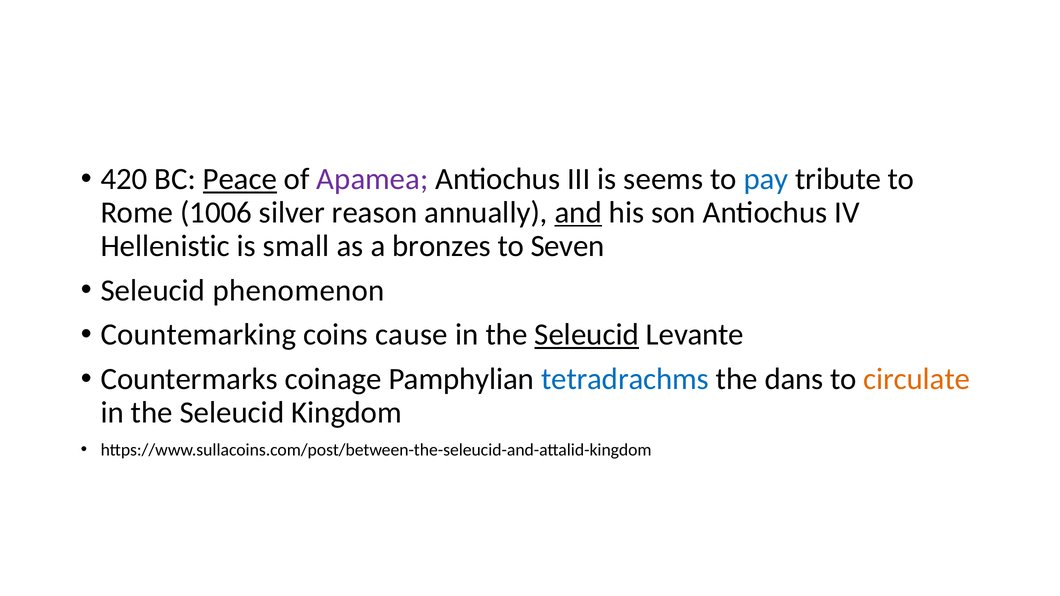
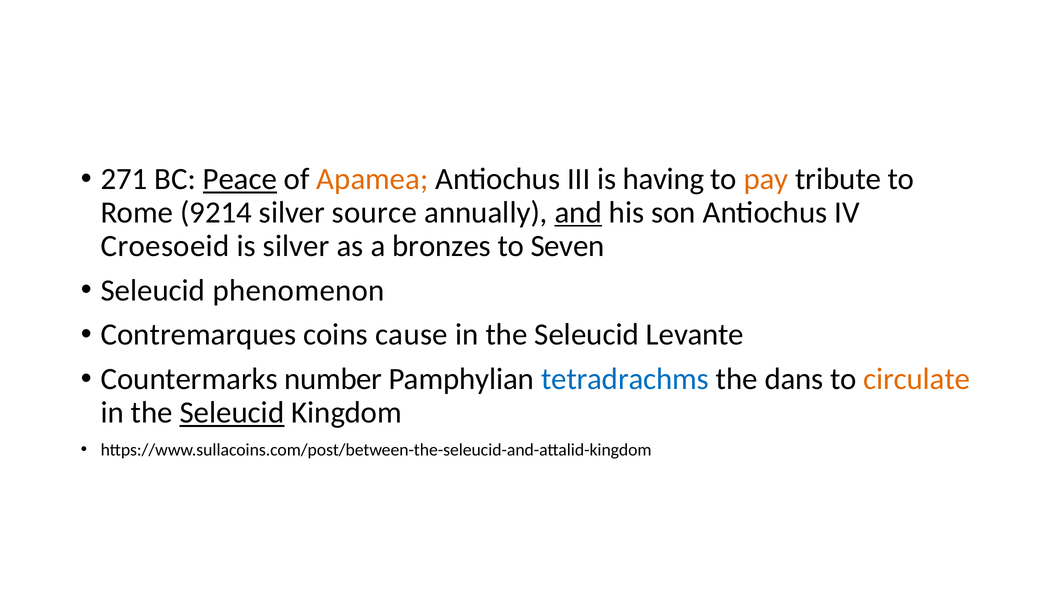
420: 420 -> 271
Apamea colour: purple -> orange
seems: seems -> having
pay colour: blue -> orange
1006: 1006 -> 9214
reason: reason -> source
Hellenistic: Hellenistic -> Croesoeid
is small: small -> silver
Countemarking: Countemarking -> Contremarques
Seleucid at (587, 335) underline: present -> none
coinage: coinage -> number
Seleucid at (232, 413) underline: none -> present
